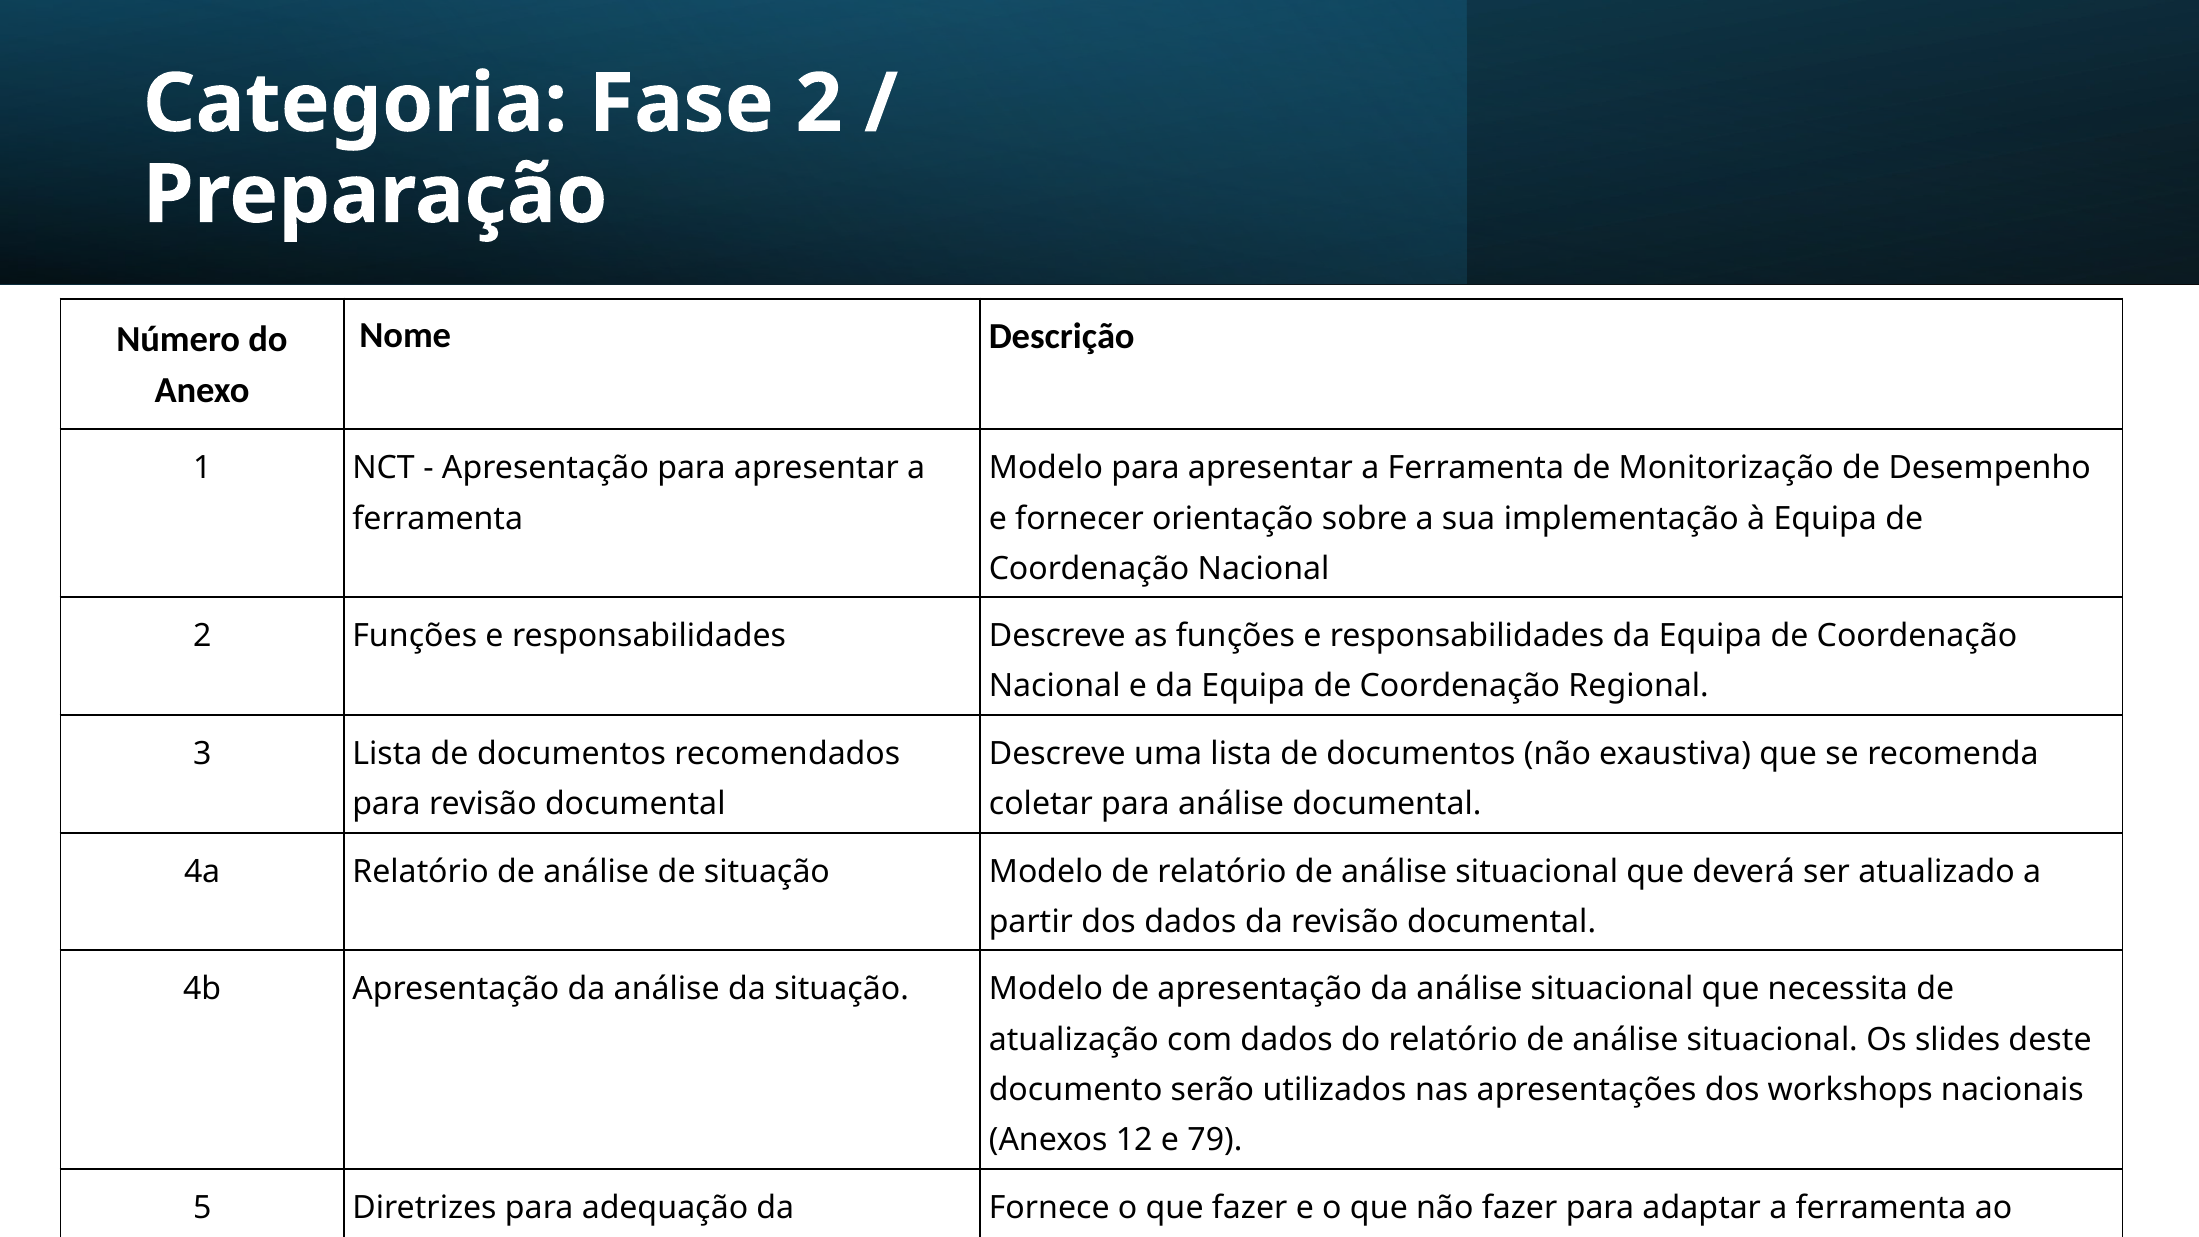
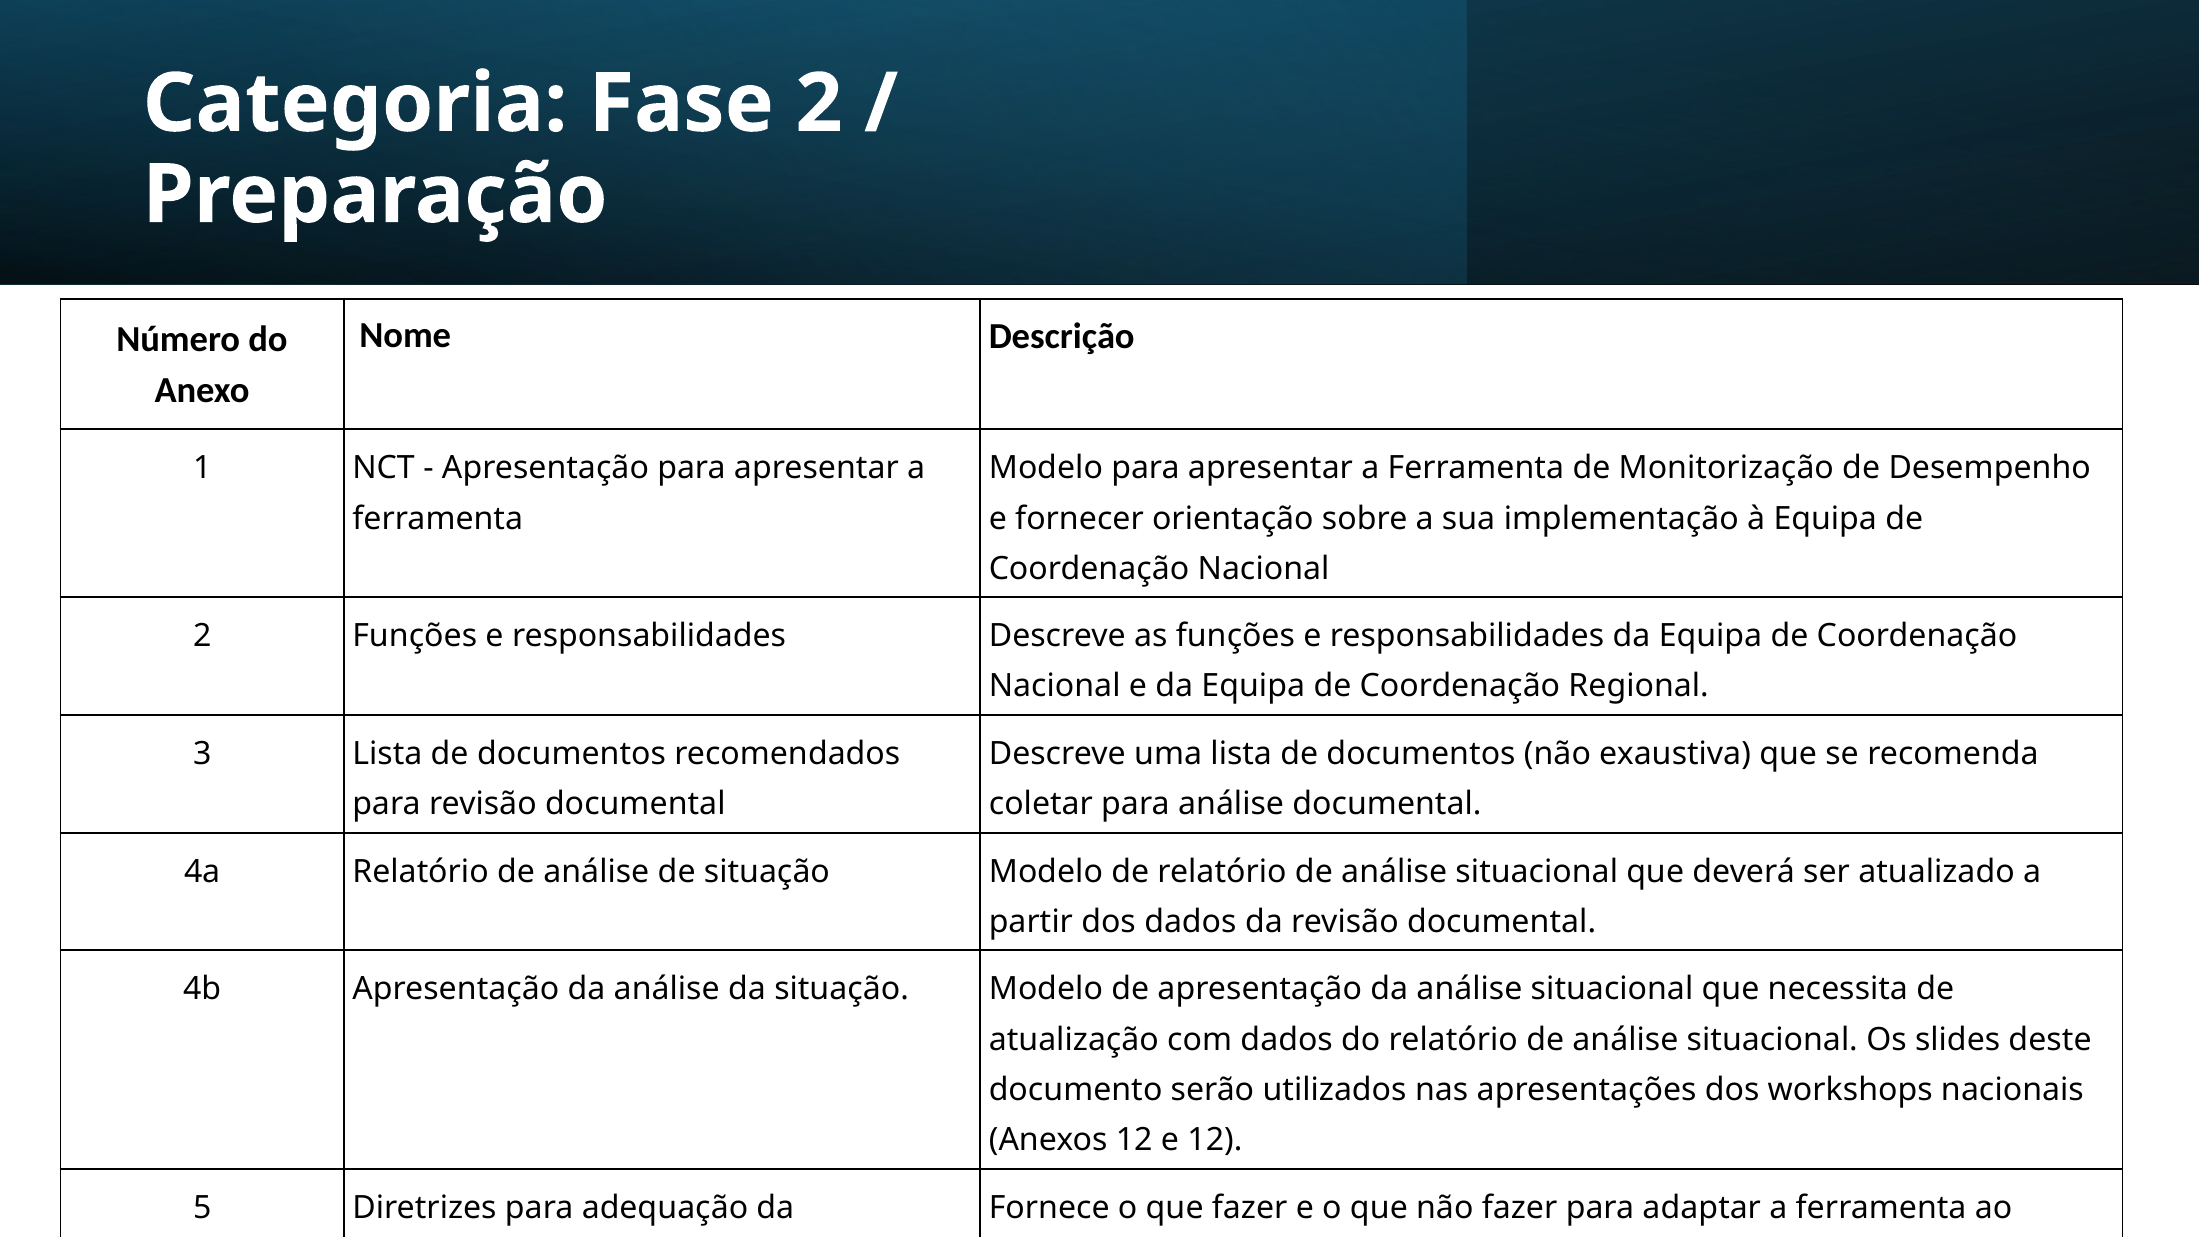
e 79: 79 -> 12
